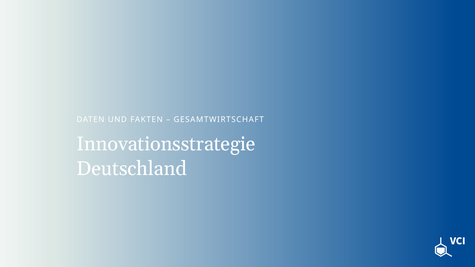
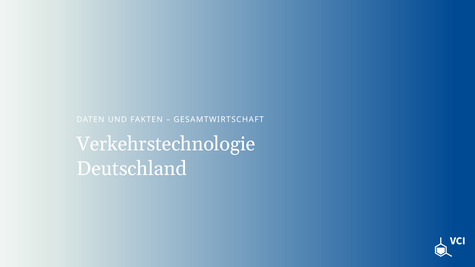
Innovationsstrategie: Innovationsstrategie -> Verkehrstechnologie
